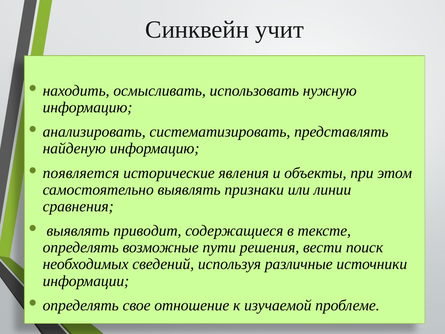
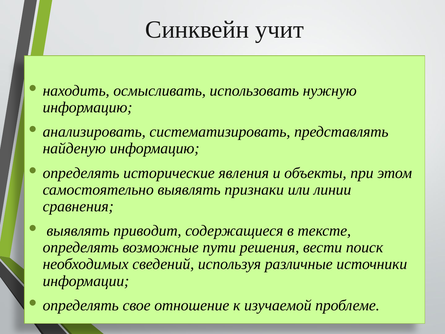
появляется at (81, 173): появляется -> определять
